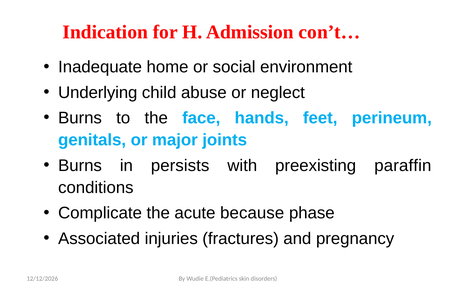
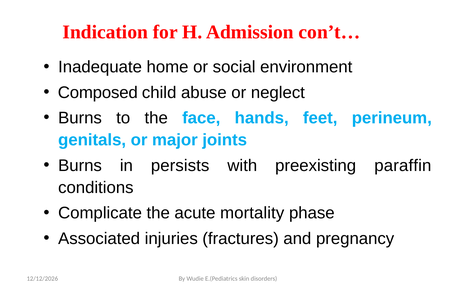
Underlying: Underlying -> Composed
because: because -> mortality
